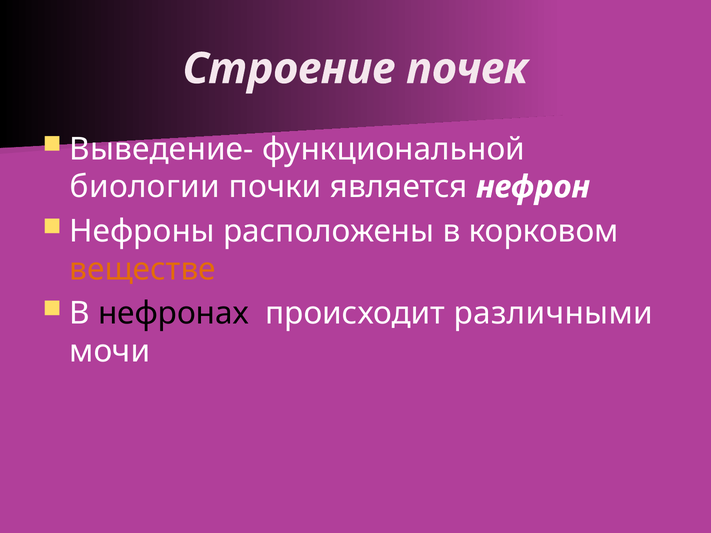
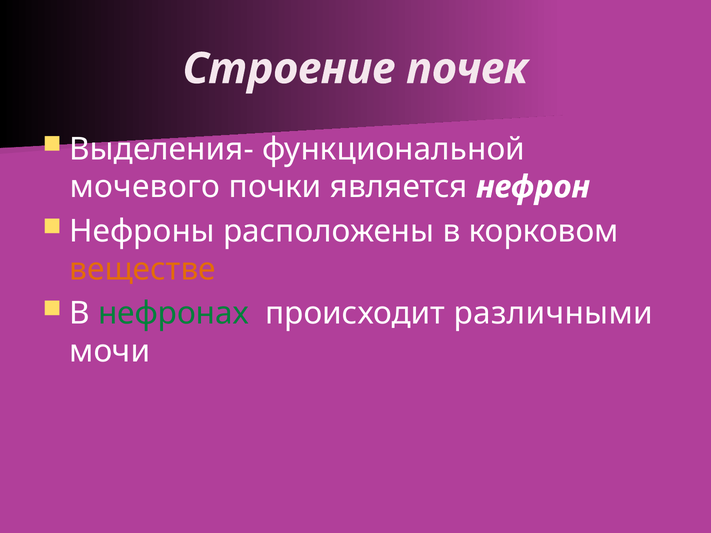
Выведение-: Выведение- -> Выделения-
биологии: биологии -> мочевого
нефронах colour: black -> green
